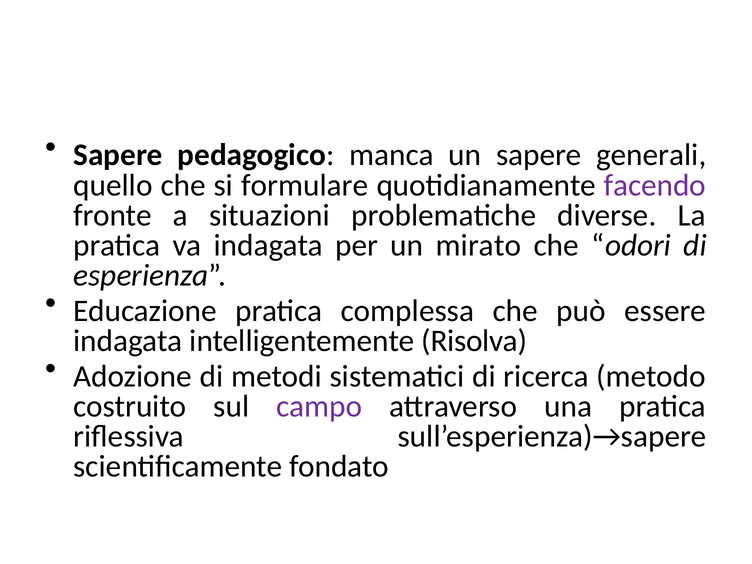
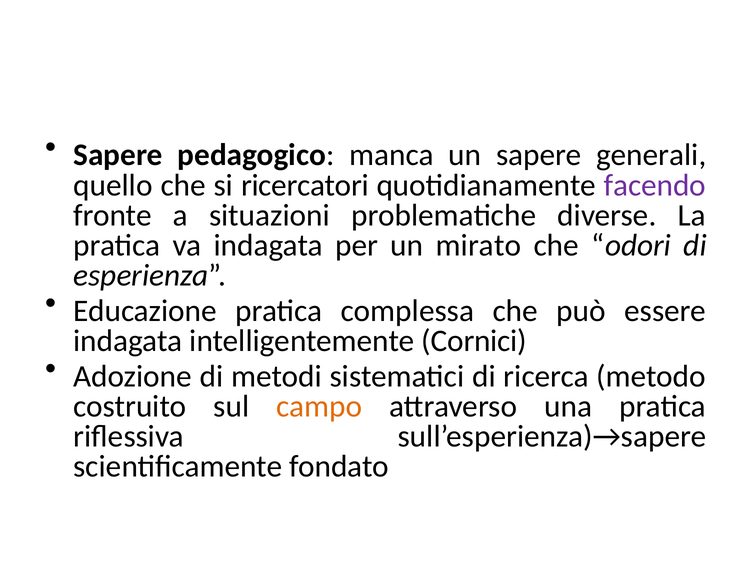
formulare: formulare -> ricercatori
Risolva: Risolva -> Cornici
campo colour: purple -> orange
